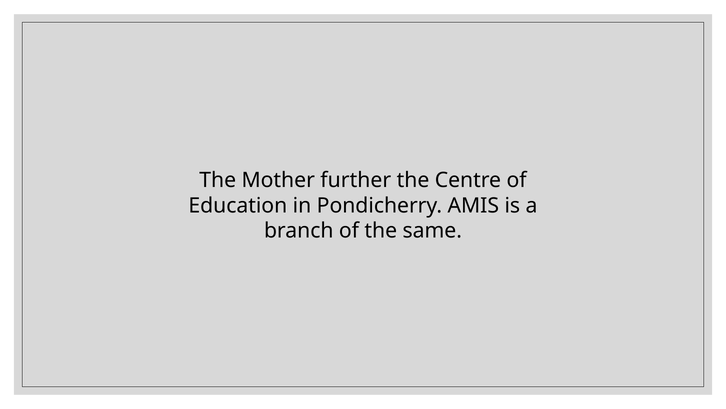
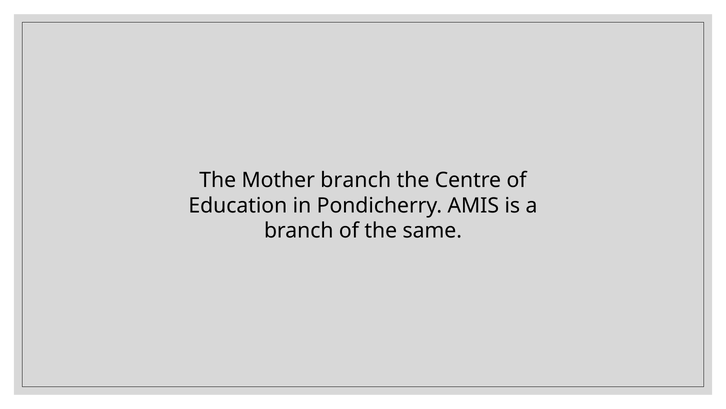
Mother further: further -> branch
